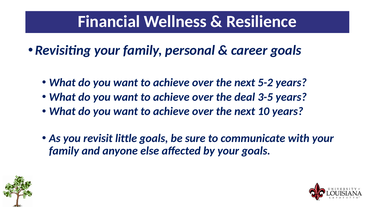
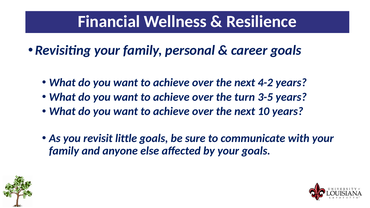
5-2: 5-2 -> 4-2
deal: deal -> turn
